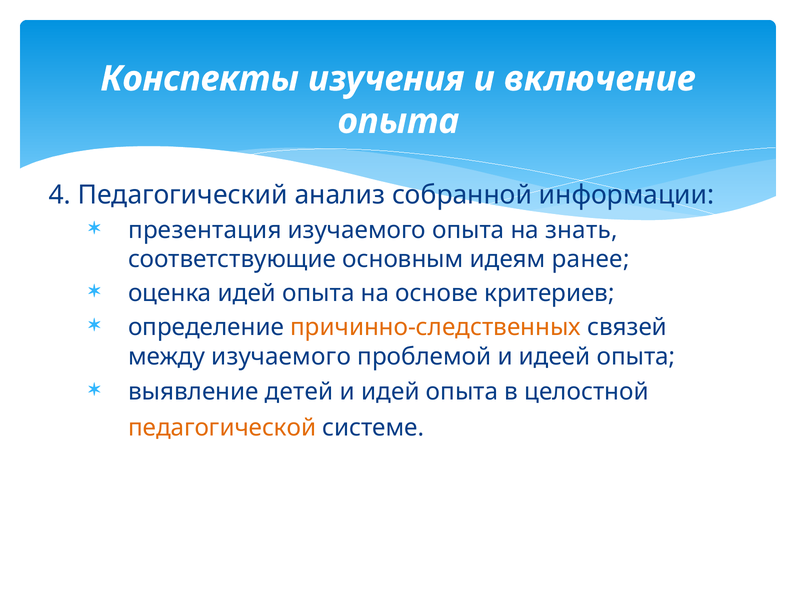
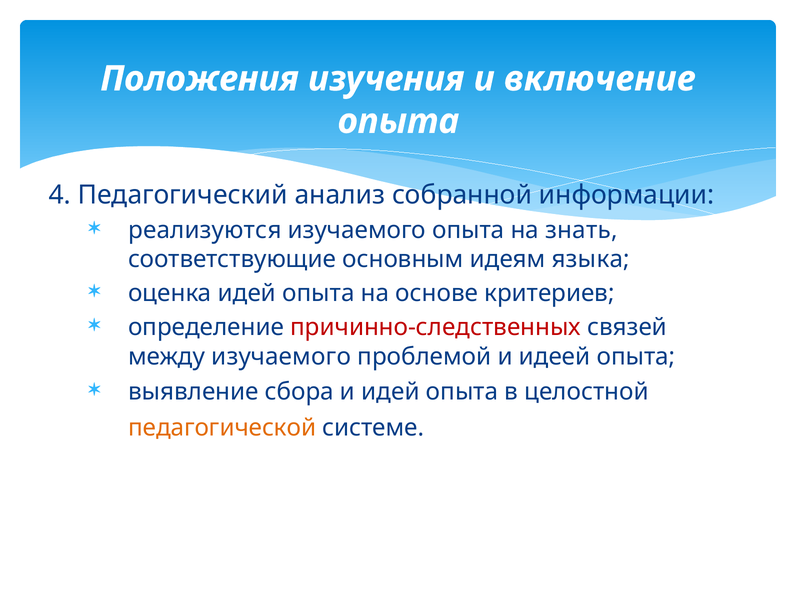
Конспекты: Конспекты -> Положения
презентация: презентация -> реализуются
ранее: ранее -> языка
причинно-следственных colour: orange -> red
детей: детей -> сбора
